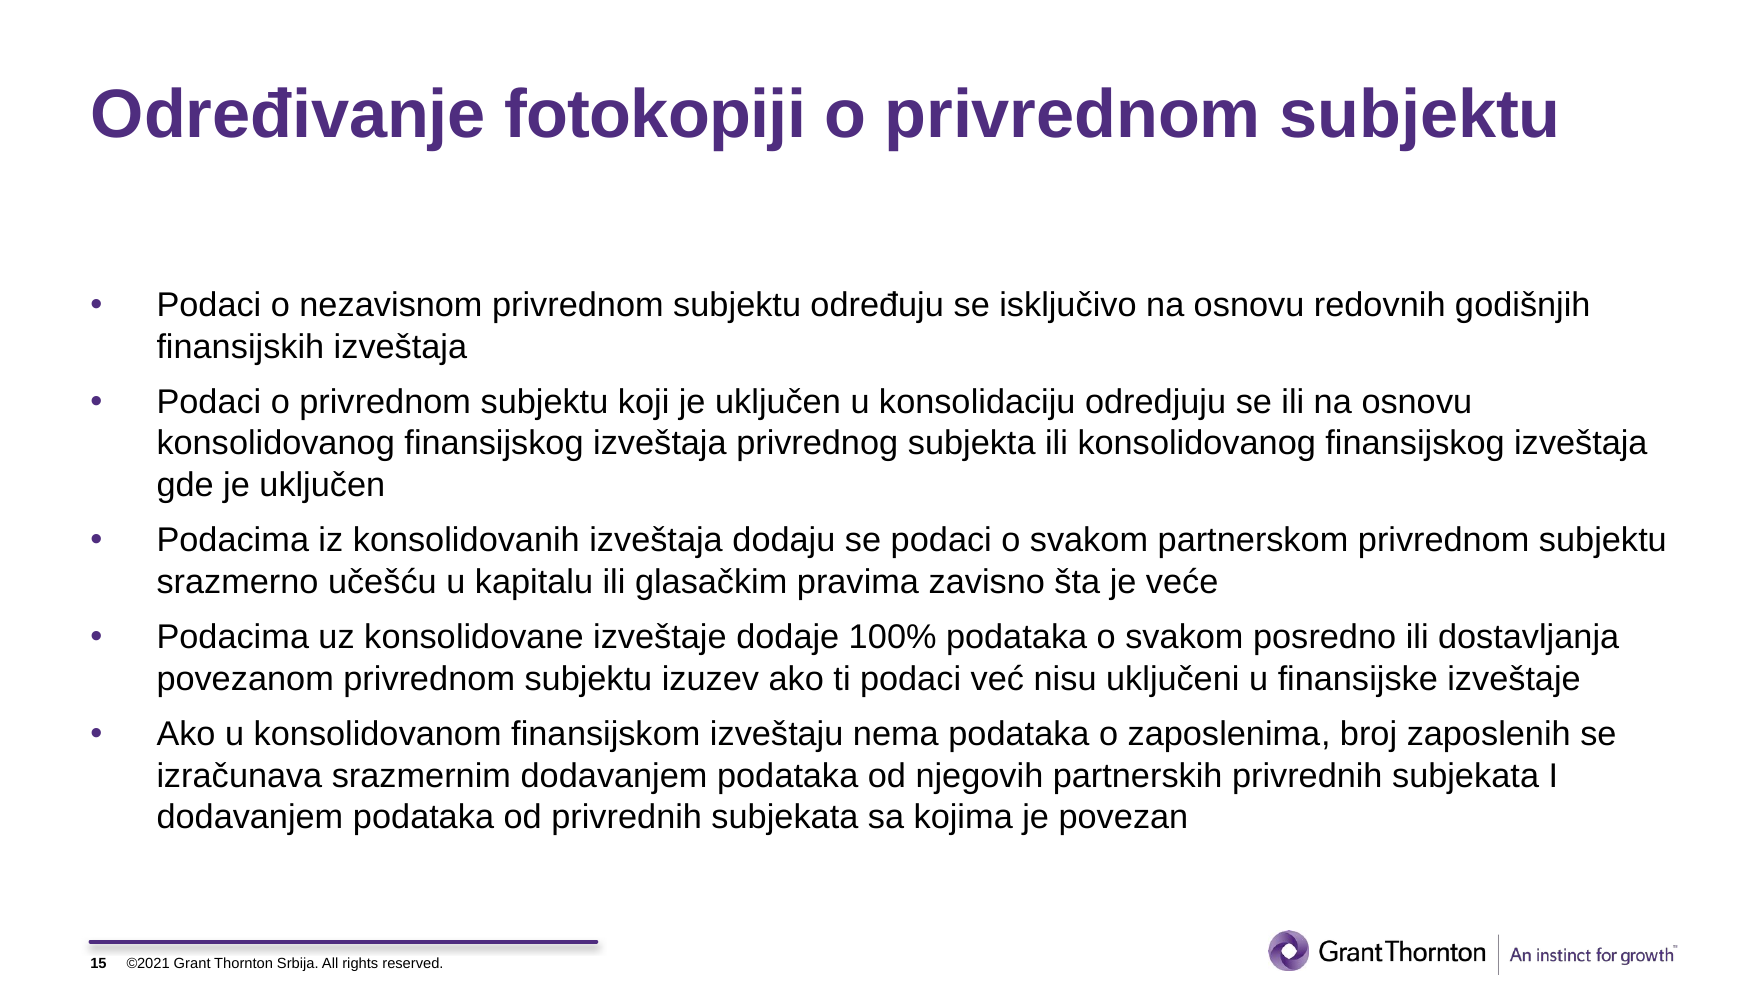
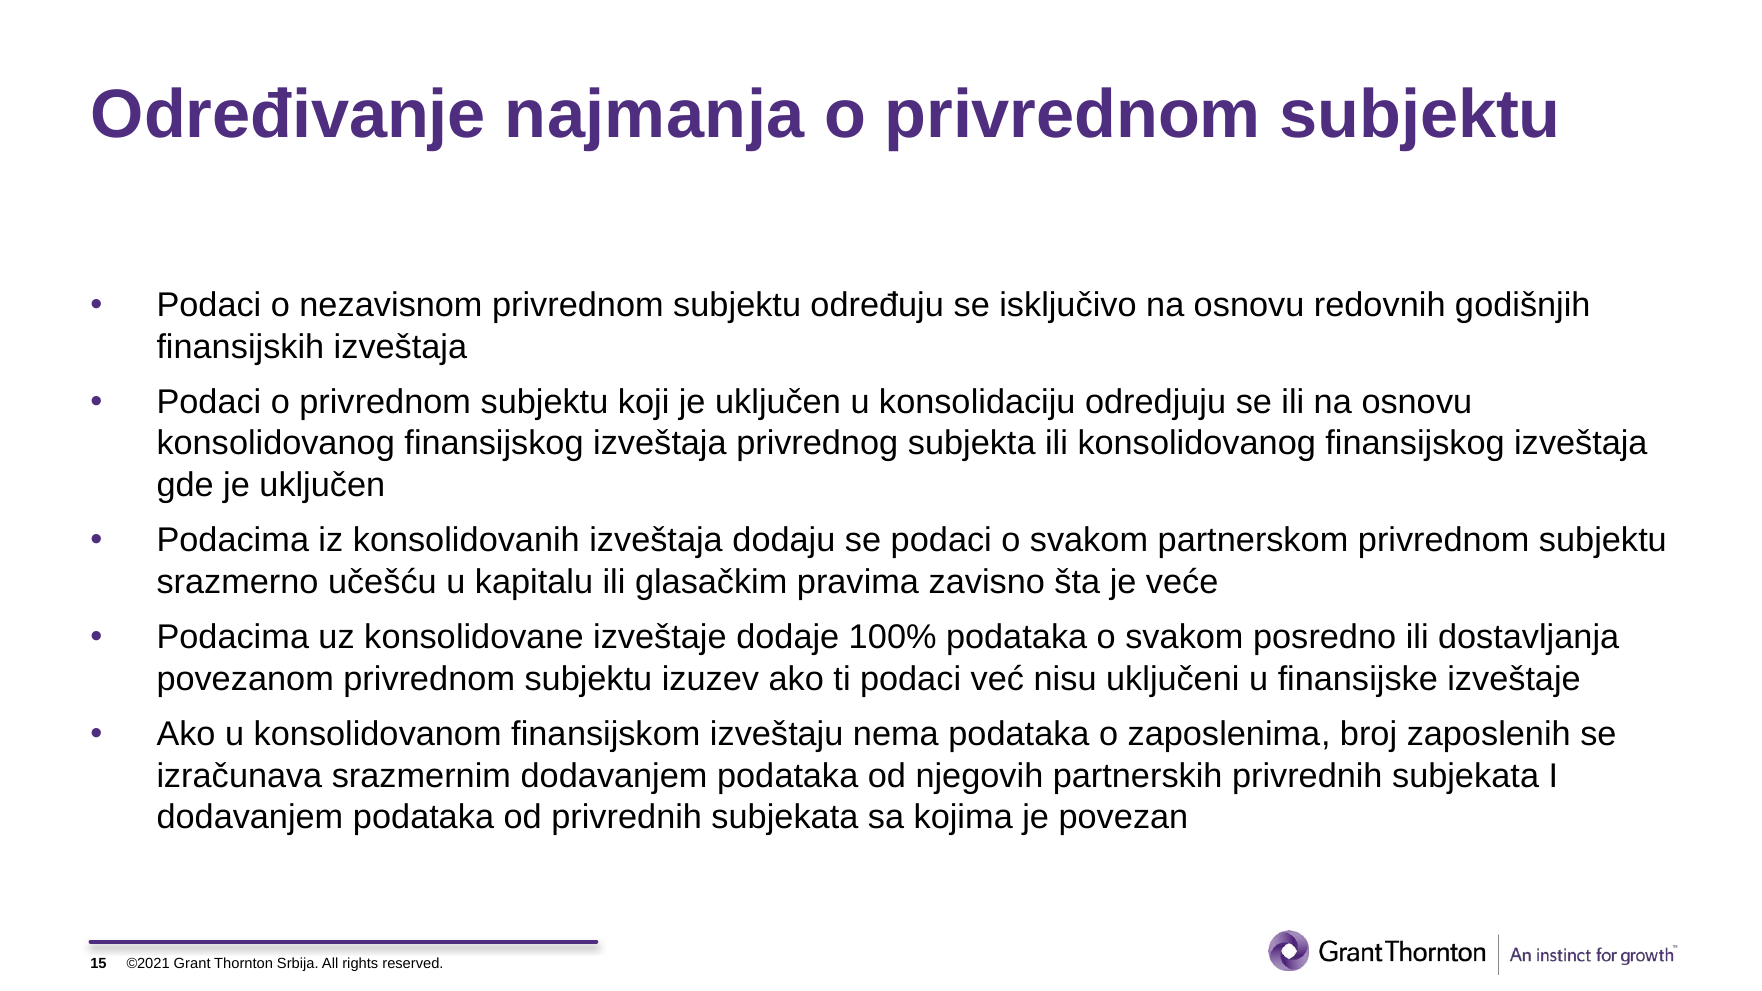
fotokopiji: fotokopiji -> najmanja
